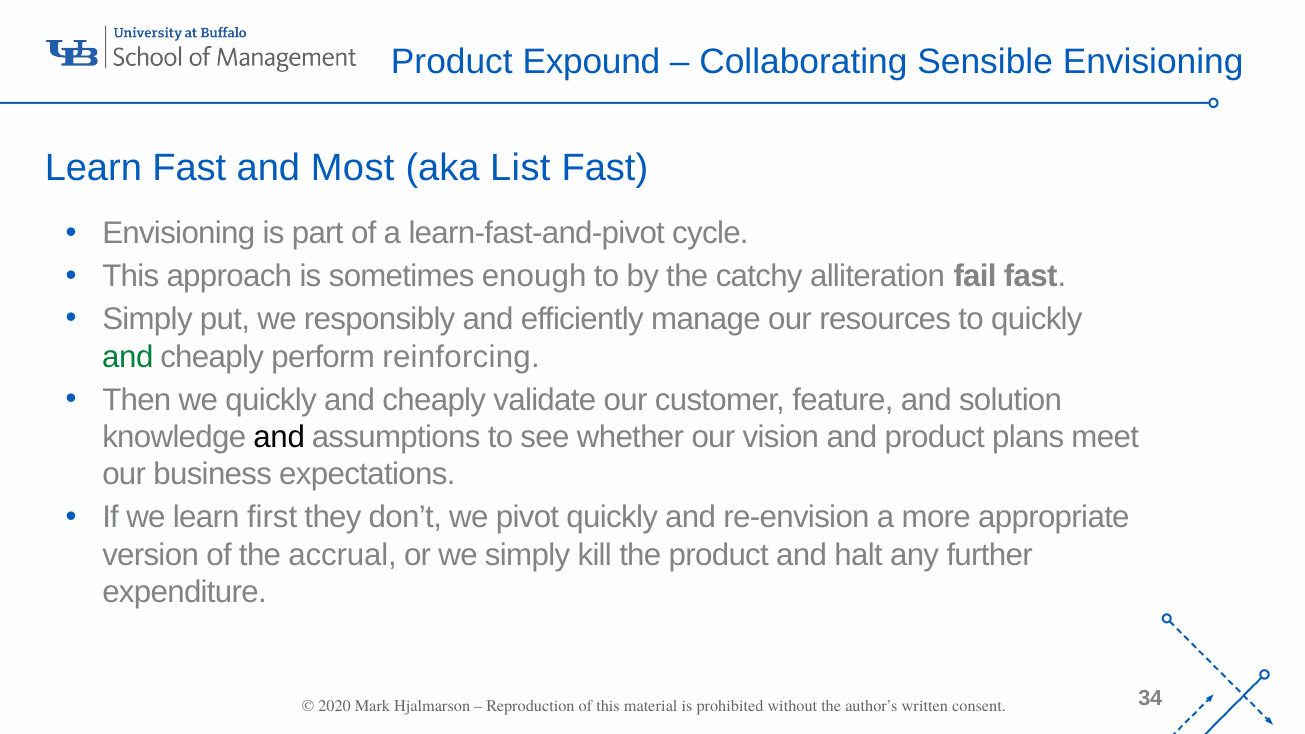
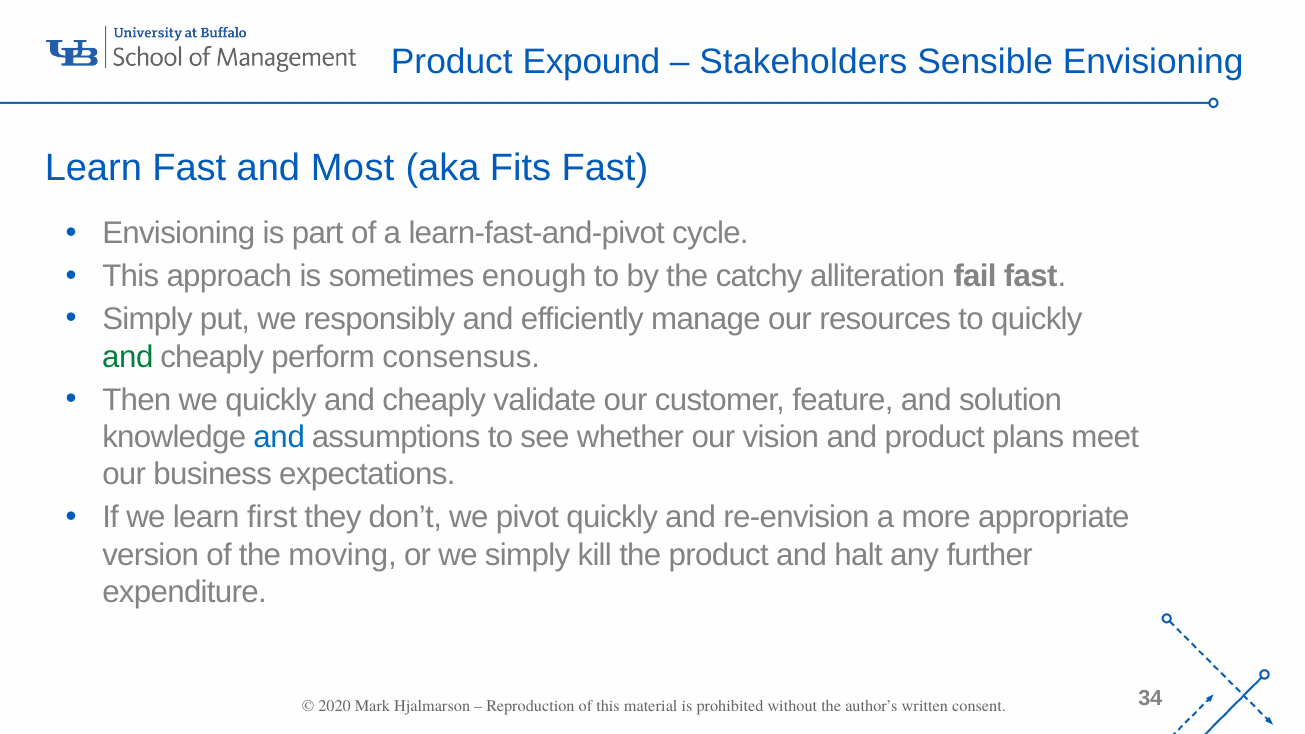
Collaborating: Collaborating -> Stakeholders
List: List -> Fits
reinforcing: reinforcing -> consensus
and at (279, 437) colour: black -> blue
accrual: accrual -> moving
